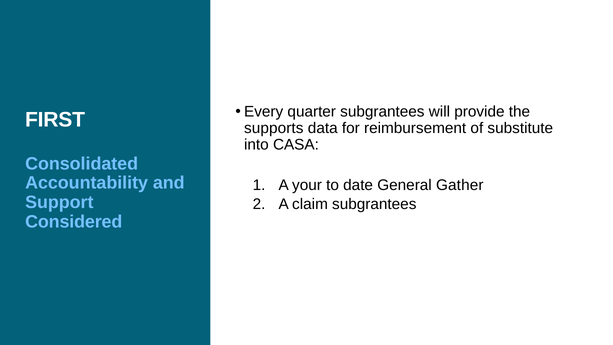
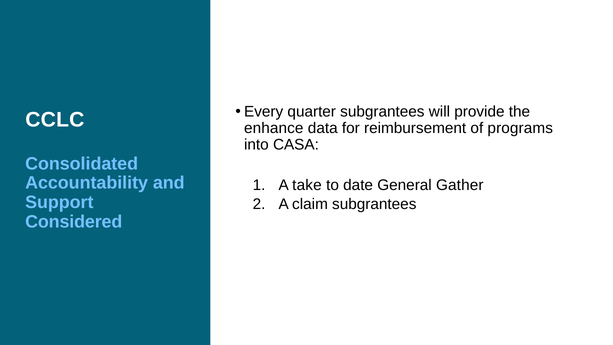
FIRST: FIRST -> CCLC
supports: supports -> enhance
substitute: substitute -> programs
your: your -> take
